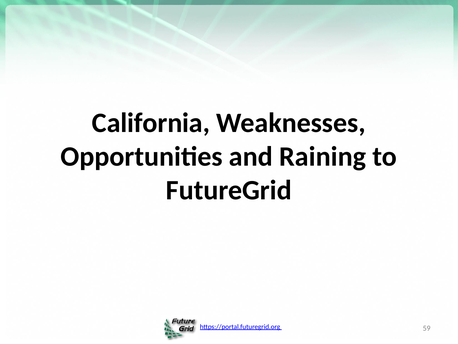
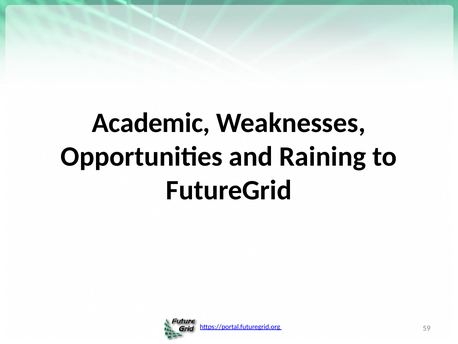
California: California -> Academic
